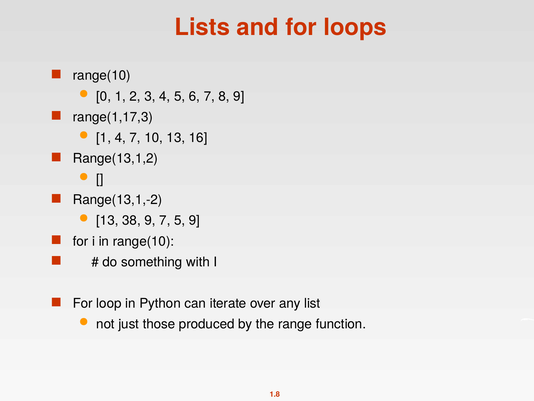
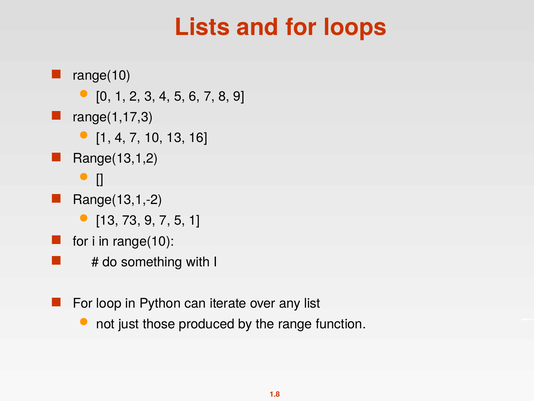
38: 38 -> 73
5 9: 9 -> 1
